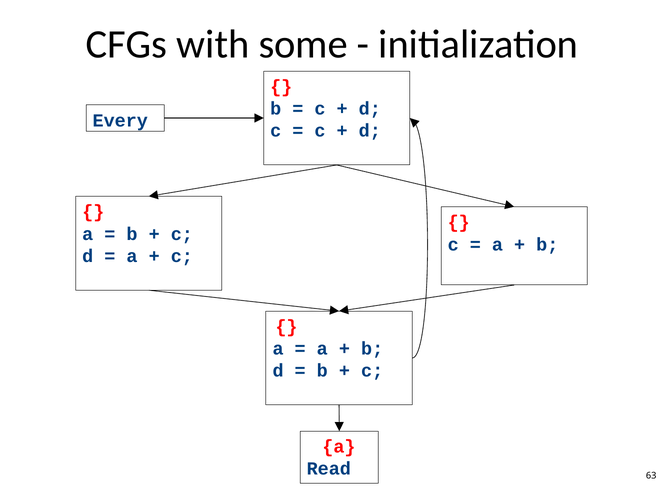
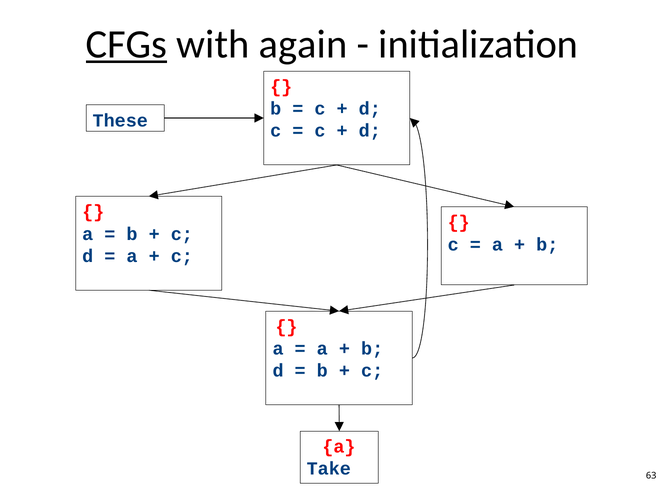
CFGs underline: none -> present
some: some -> again
Every: Every -> These
Read: Read -> Take
